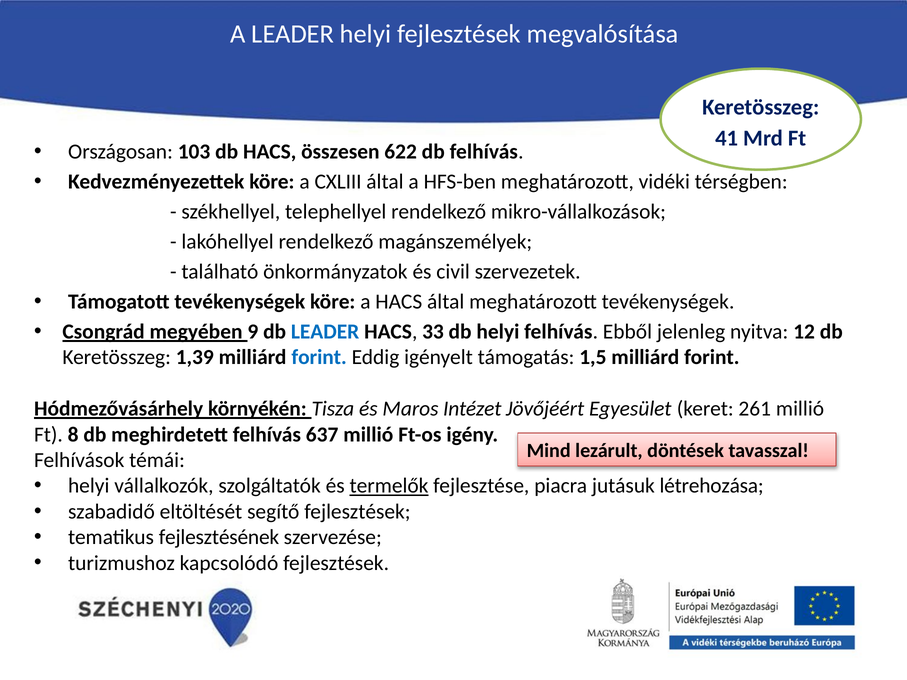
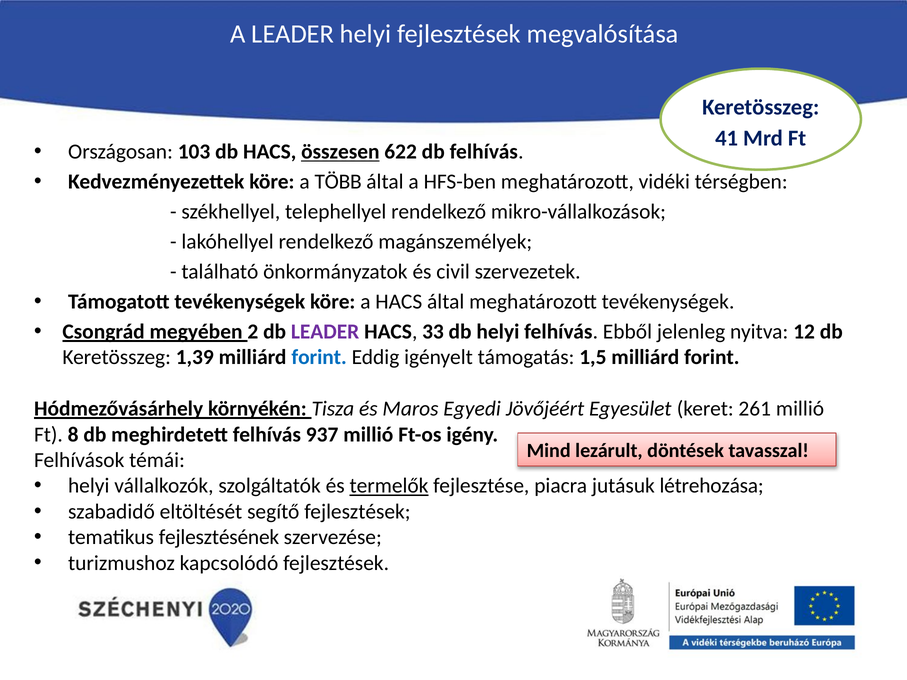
összesen underline: none -> present
CXLIII: CXLIII -> TÖBB
9: 9 -> 2
LEADER at (325, 332) colour: blue -> purple
Intézet: Intézet -> Egyedi
637: 637 -> 937
